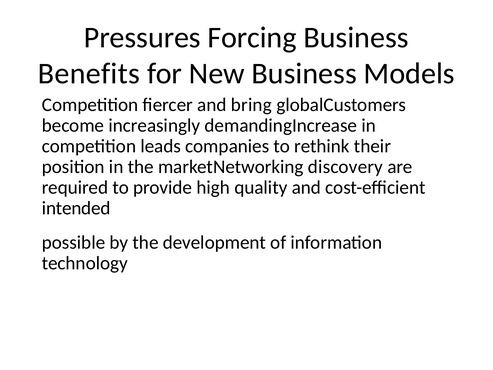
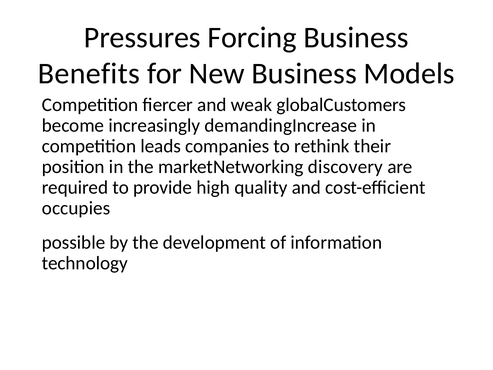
bring: bring -> weak
intended: intended -> occupies
